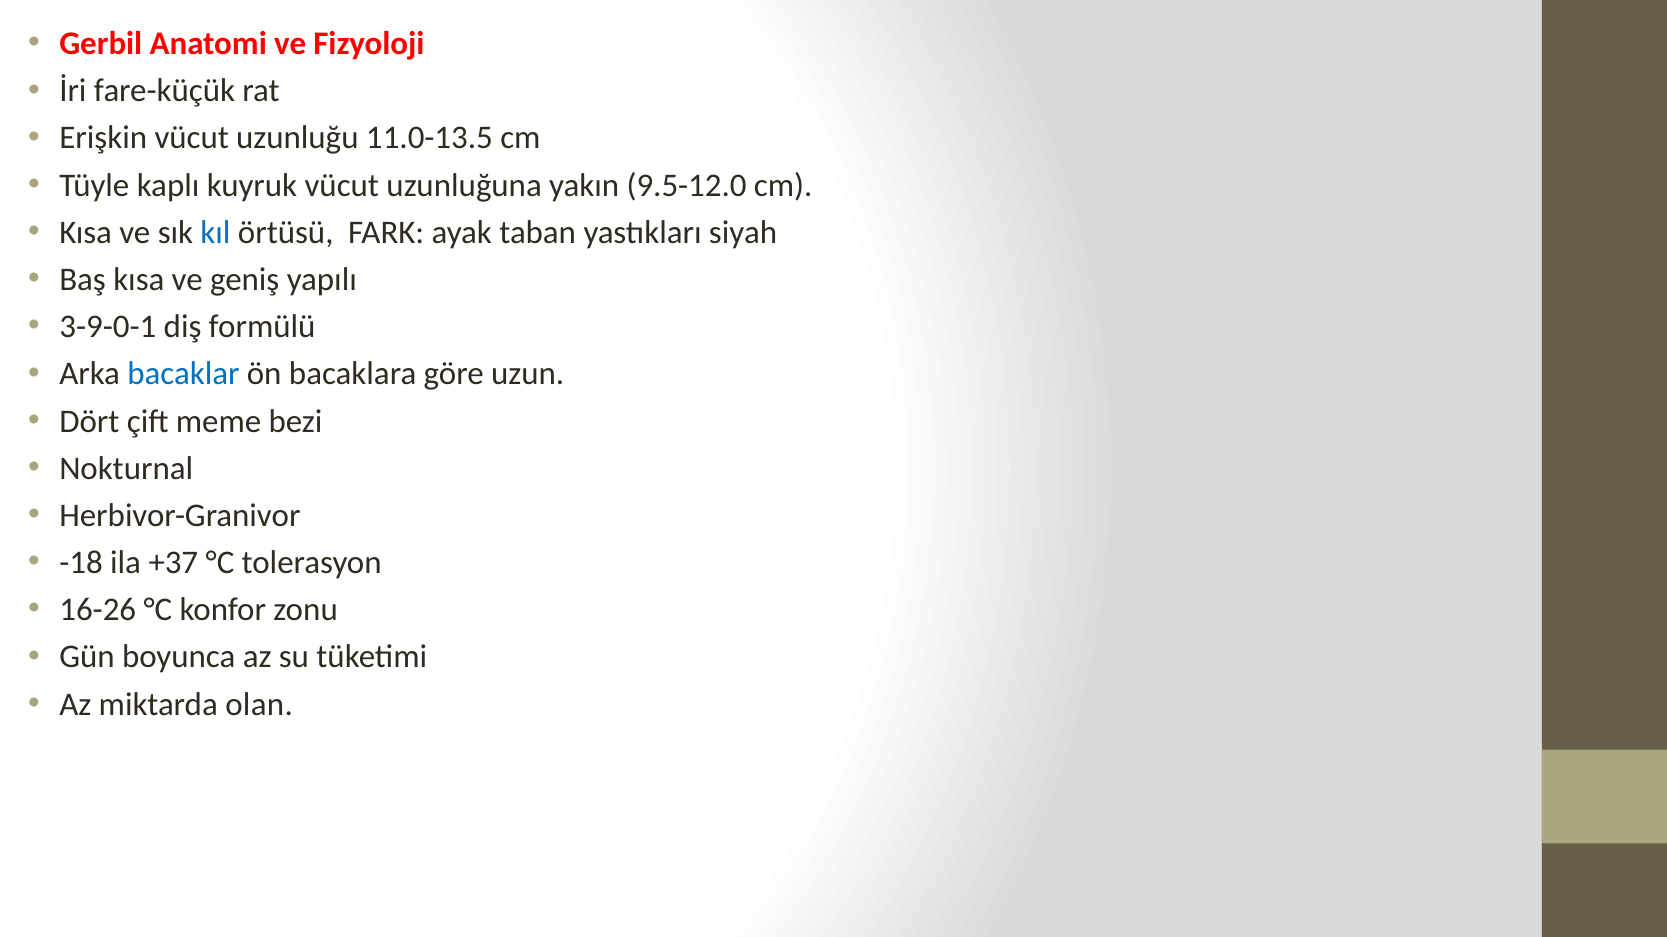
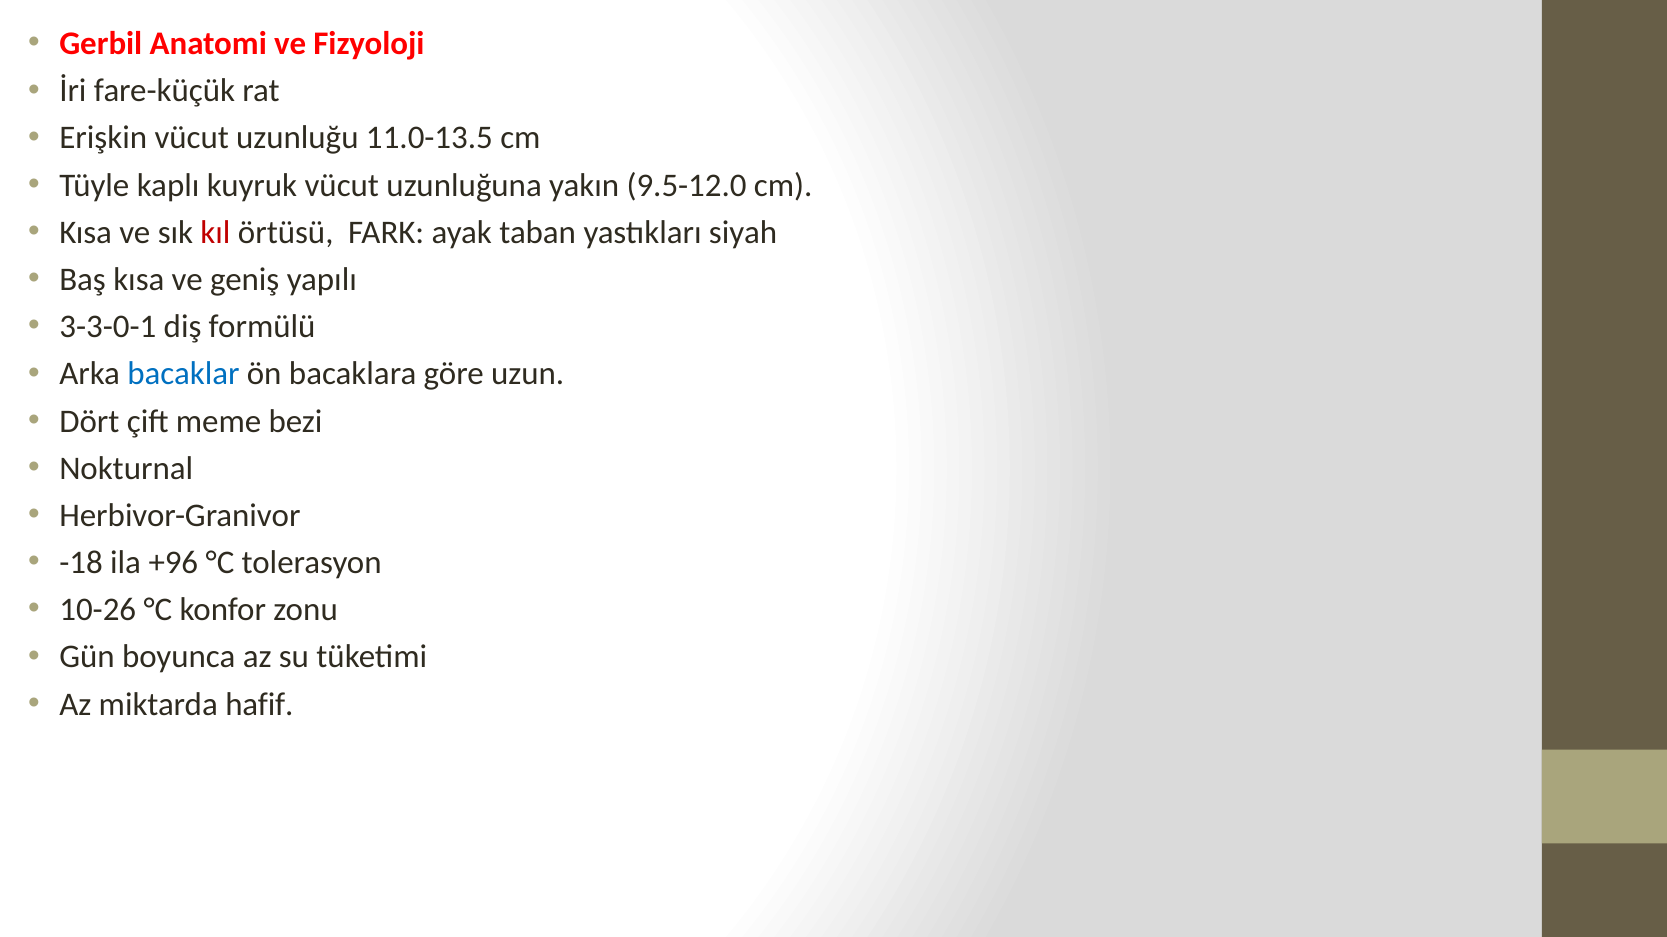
kıl colour: blue -> red
3-9-0-1: 3-9-0-1 -> 3-3-0-1
+37: +37 -> +96
16-26: 16-26 -> 10-26
olan: olan -> hafif
